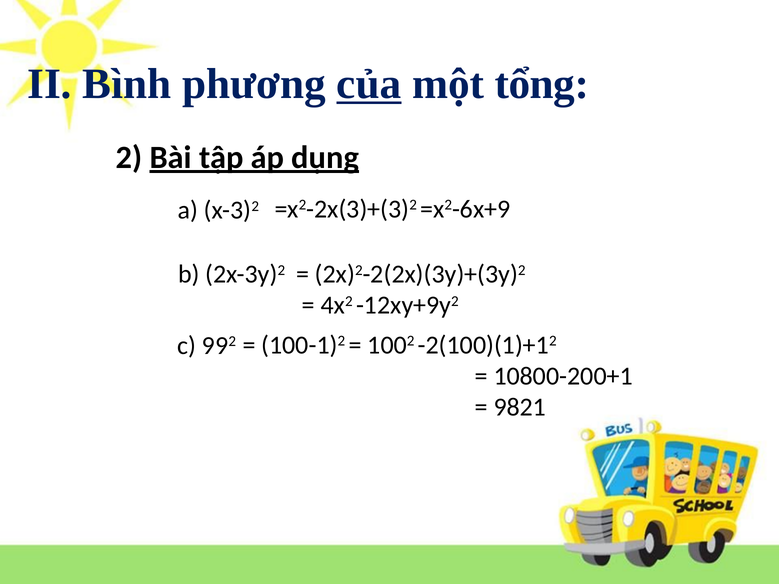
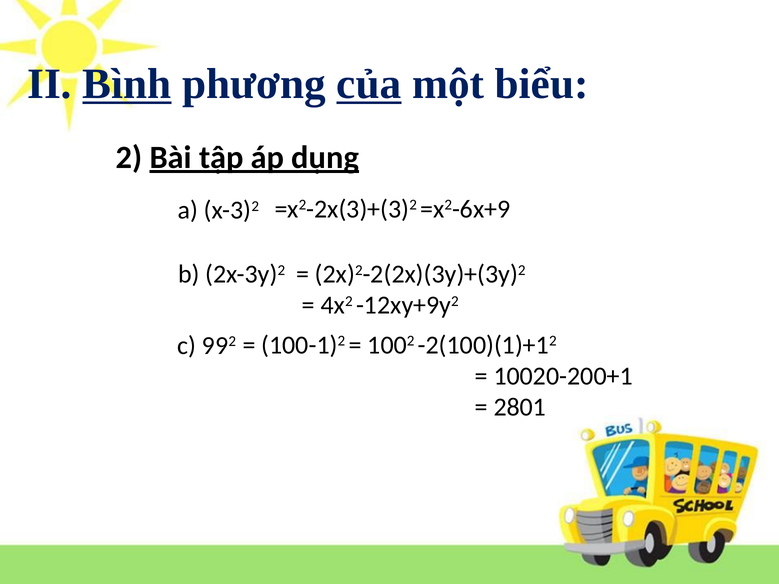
Bình underline: none -> present
tổng: tổng -> biểu
10800-200+1: 10800-200+1 -> 10020-200+1
9821: 9821 -> 2801
